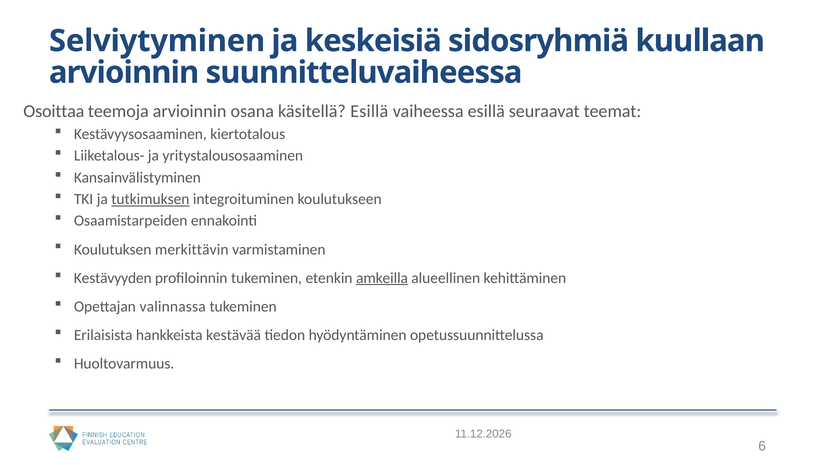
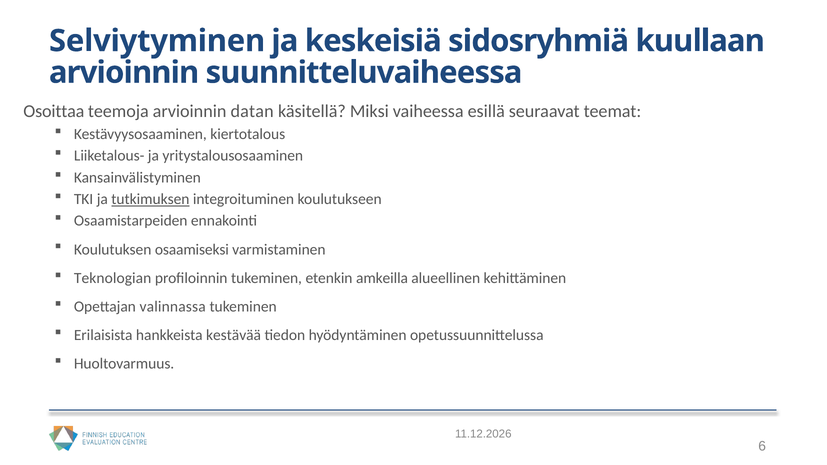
osana: osana -> datan
käsitellä Esillä: Esillä -> Miksi
merkittävin: merkittävin -> osaamiseksi
Kestävyyden: Kestävyyden -> Teknologian
amkeilla underline: present -> none
